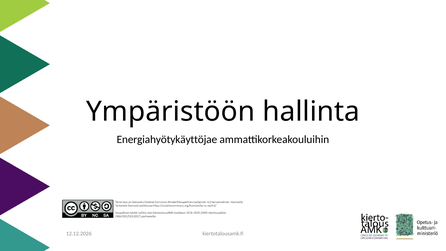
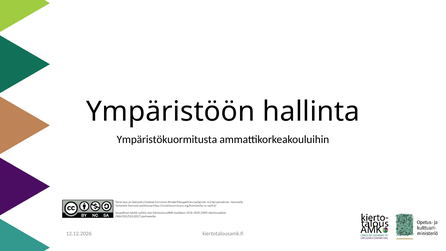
Energiahyötykäyttöjae: Energiahyötykäyttöjae -> Ympäristökuormitusta
